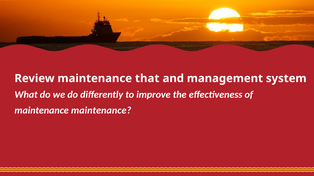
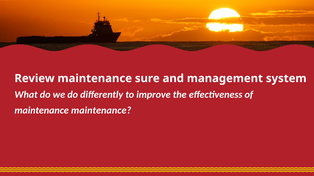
that: that -> sure
